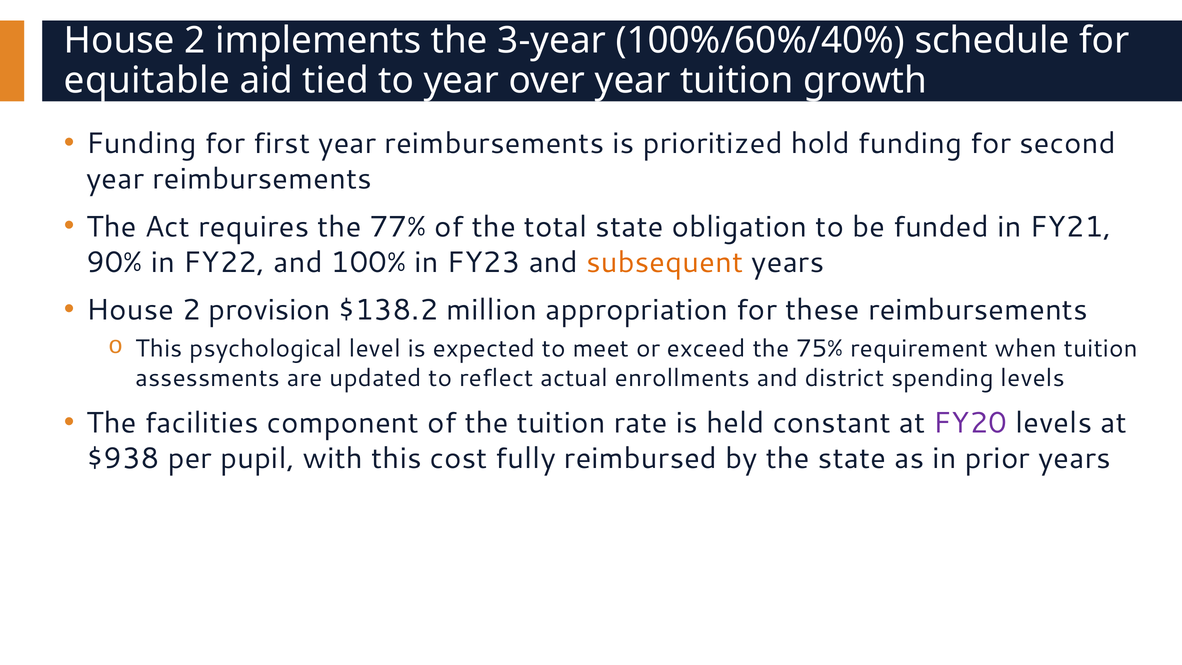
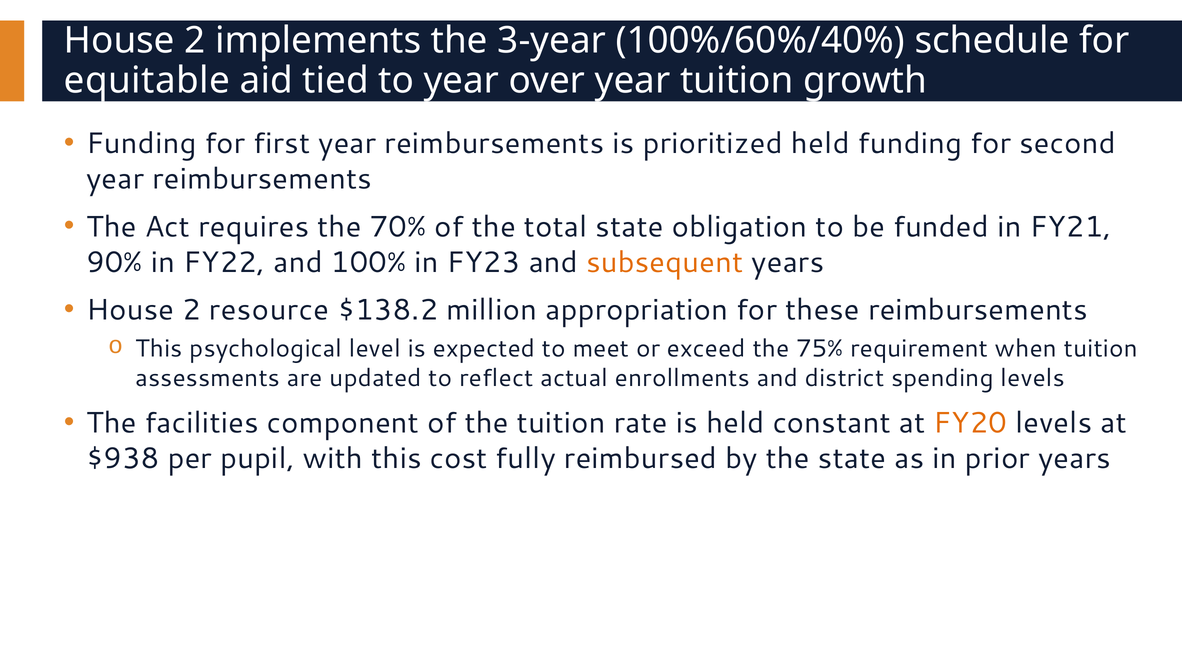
prioritized hold: hold -> held
77%: 77% -> 70%
provision: provision -> resource
FY20 colour: purple -> orange
